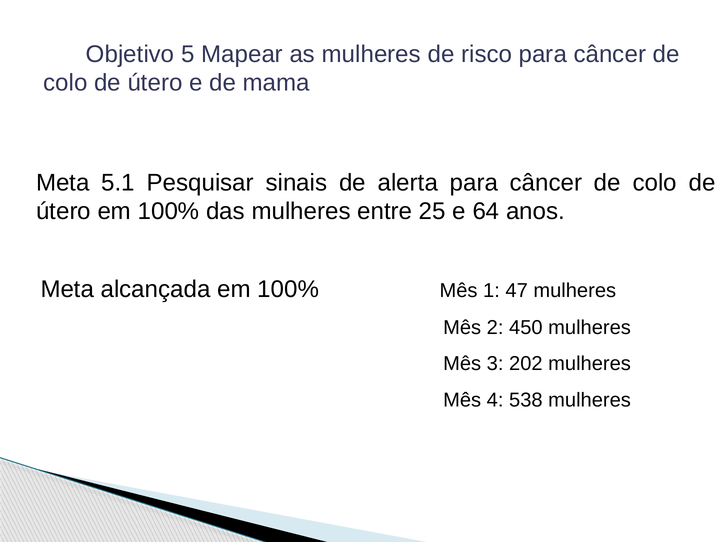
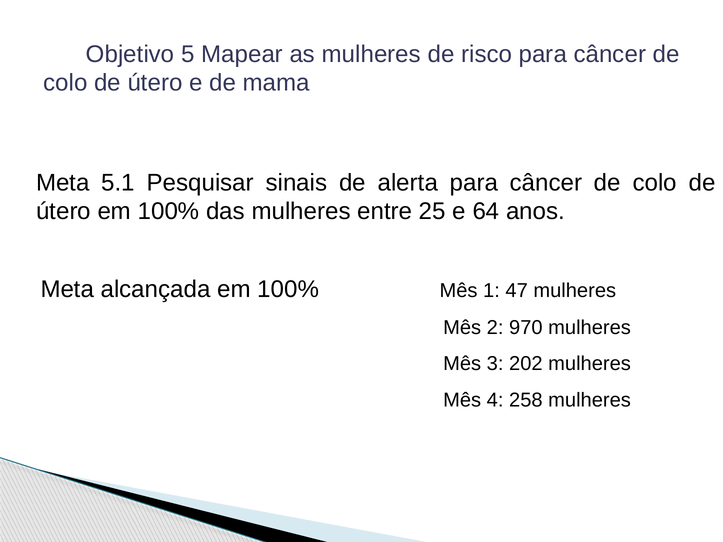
450: 450 -> 970
538: 538 -> 258
